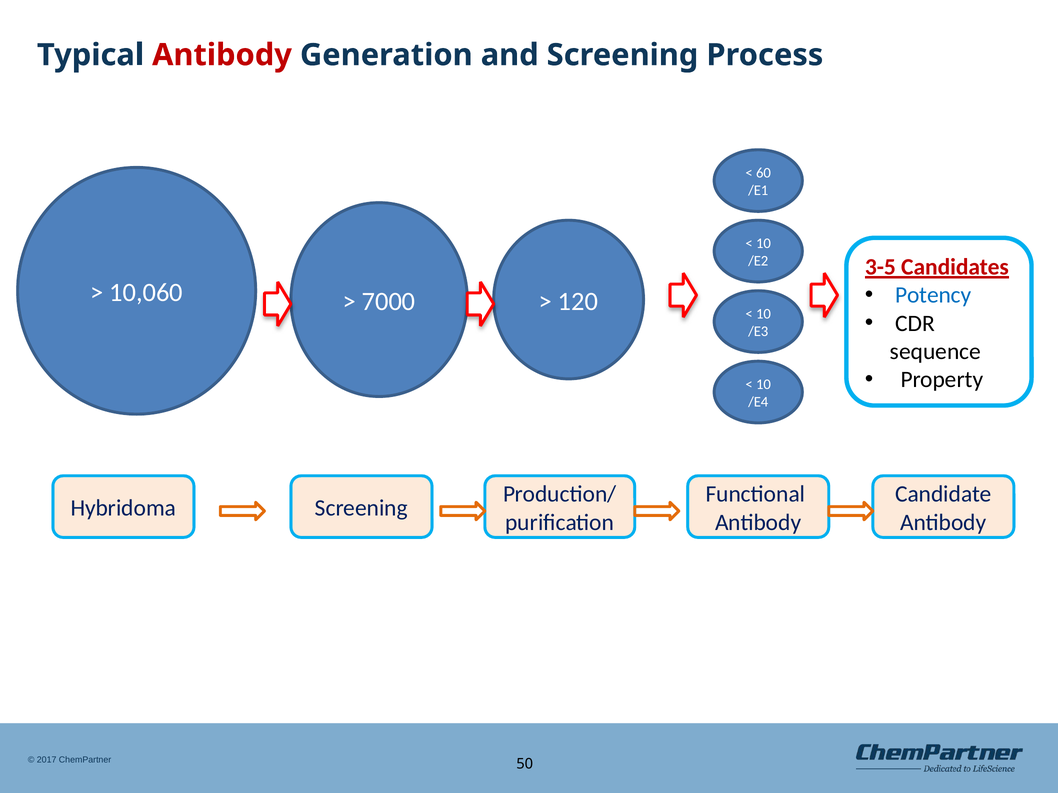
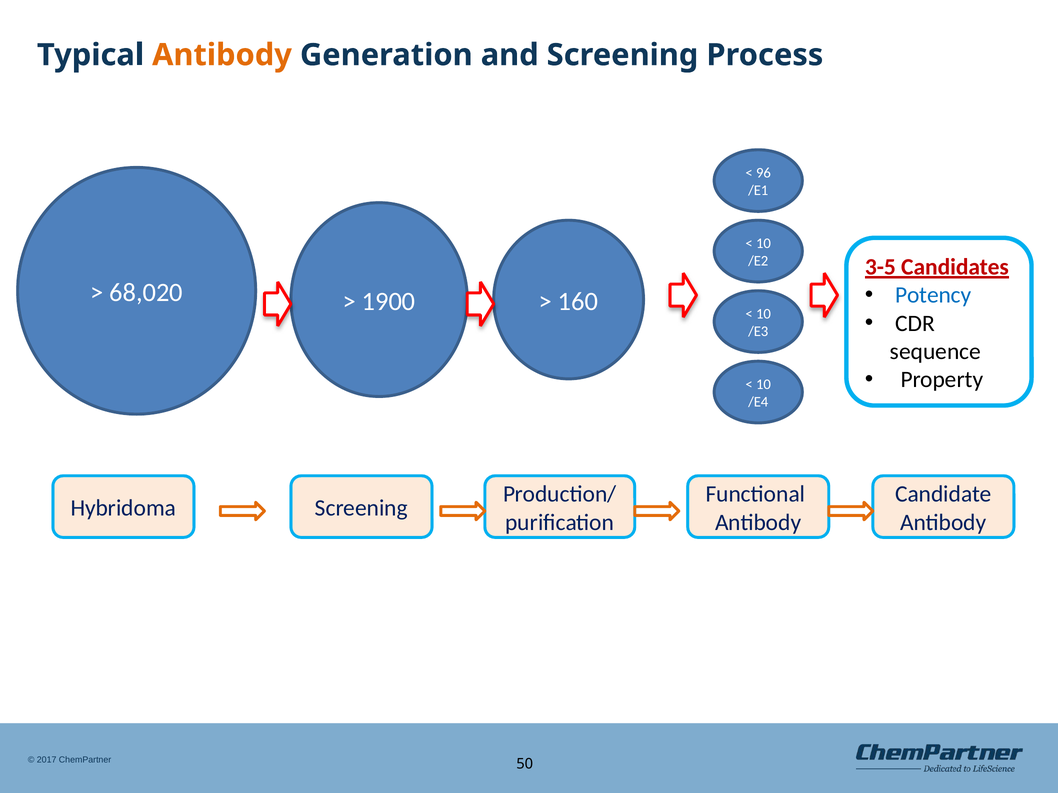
Antibody at (222, 55) colour: red -> orange
60: 60 -> 96
10,060: 10,060 -> 68,020
7000: 7000 -> 1900
120: 120 -> 160
